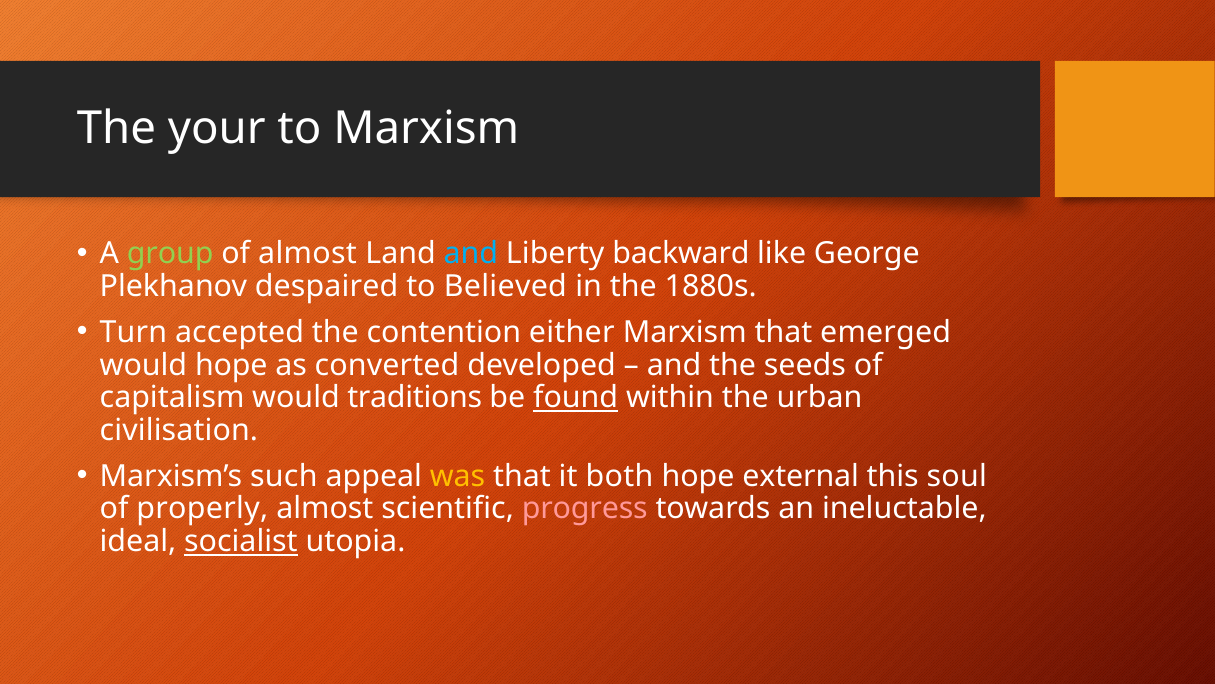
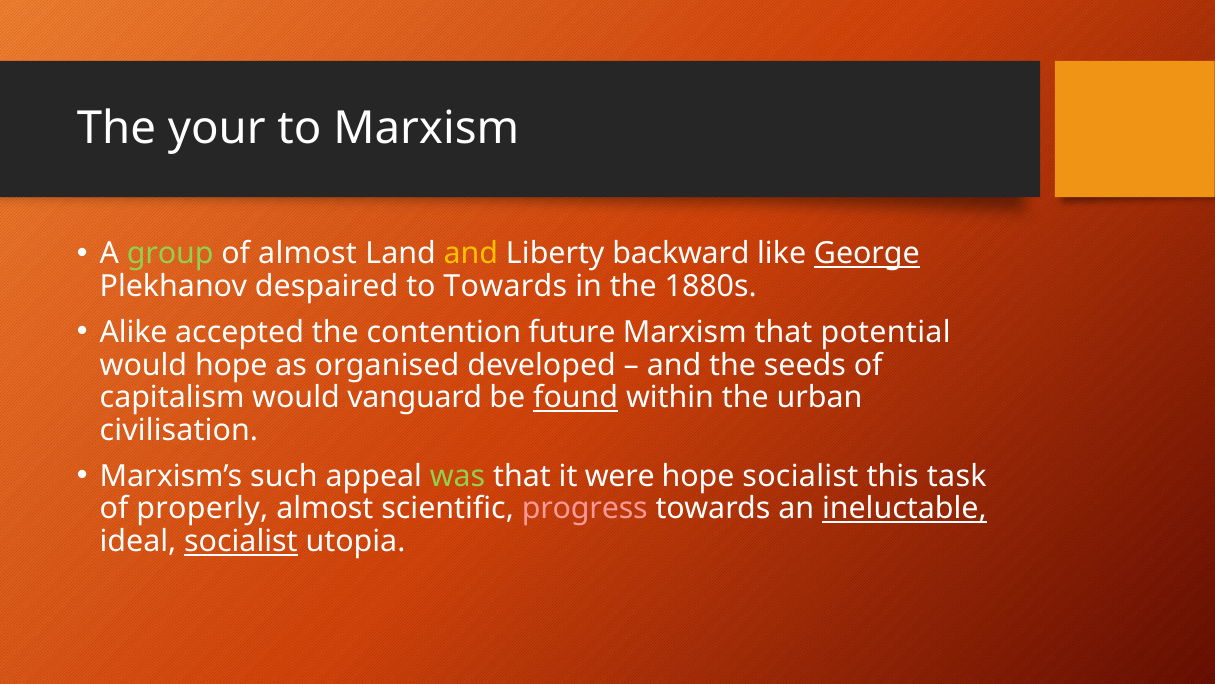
and at (471, 254) colour: light blue -> yellow
George underline: none -> present
to Believed: Believed -> Towards
Turn: Turn -> Alike
either: either -> future
emerged: emerged -> potential
converted: converted -> organised
traditions: traditions -> vanguard
was colour: yellow -> light green
both: both -> were
hope external: external -> socialist
soul: soul -> task
ineluctable underline: none -> present
